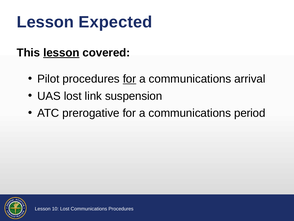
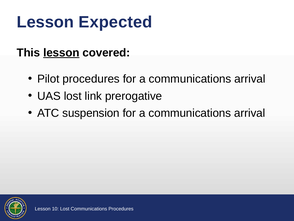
for at (129, 79) underline: present -> none
suspension: suspension -> prerogative
prerogative: prerogative -> suspension
period at (250, 113): period -> arrival
